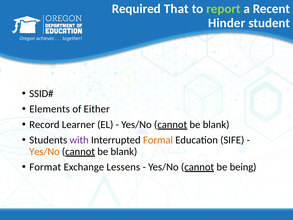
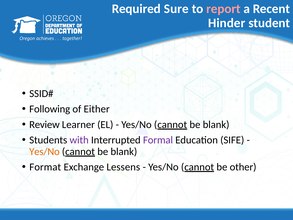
That: That -> Sure
report colour: light green -> pink
Elements: Elements -> Following
Record: Record -> Review
Formal colour: orange -> purple
being: being -> other
